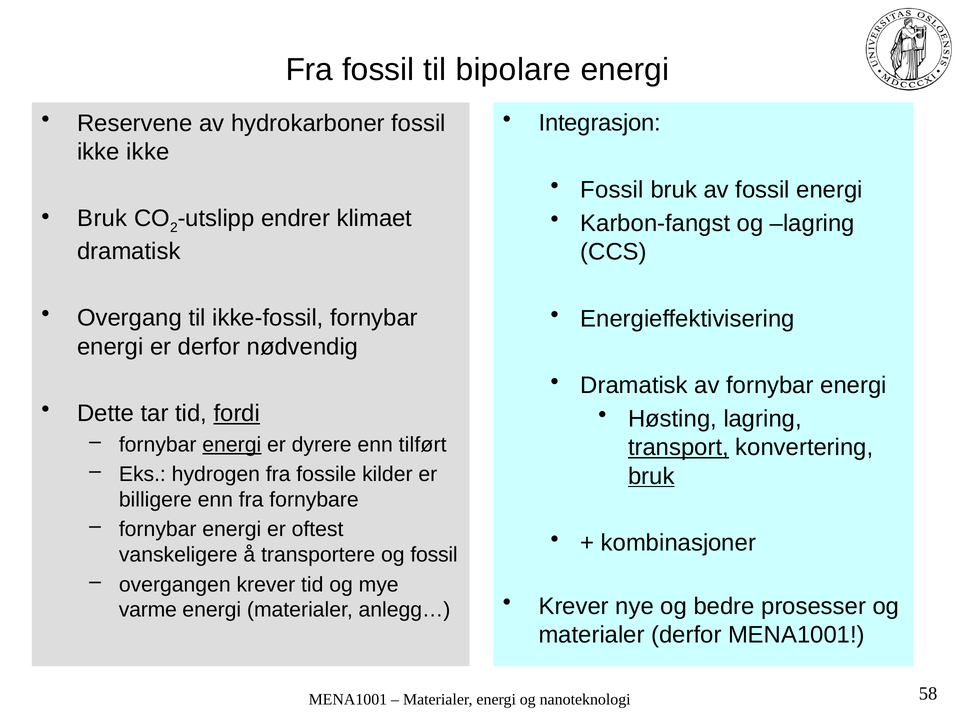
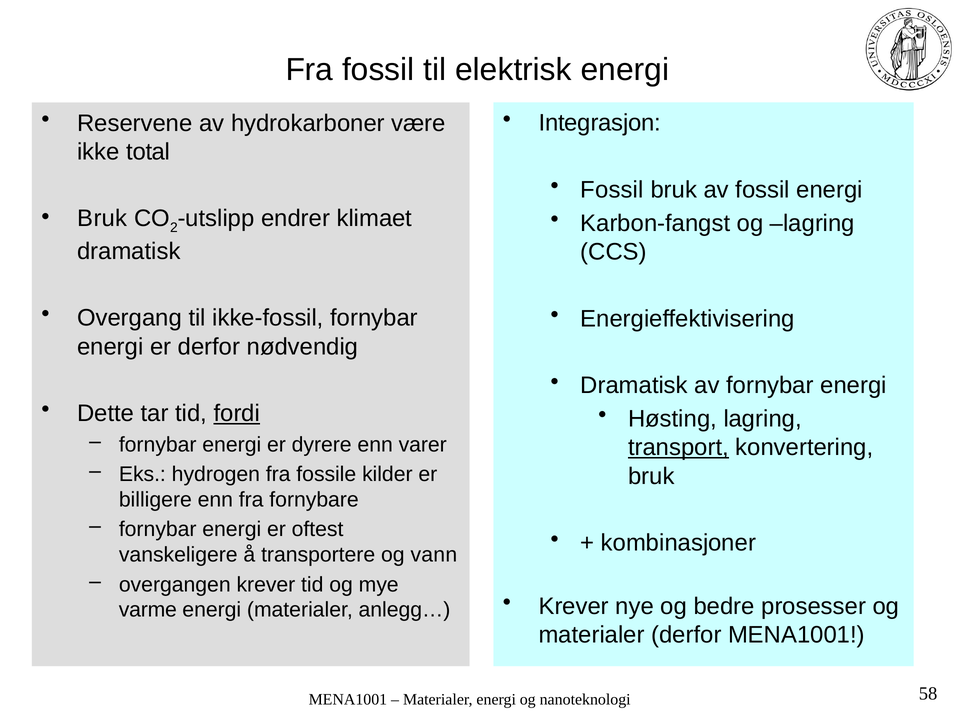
bipolare: bipolare -> elektrisk
hydrokarboner fossil: fossil -> være
ikke ikke: ikke -> total
energi at (232, 445) underline: present -> none
tilført: tilført -> varer
bruk at (651, 476) underline: present -> none
og fossil: fossil -> vann
